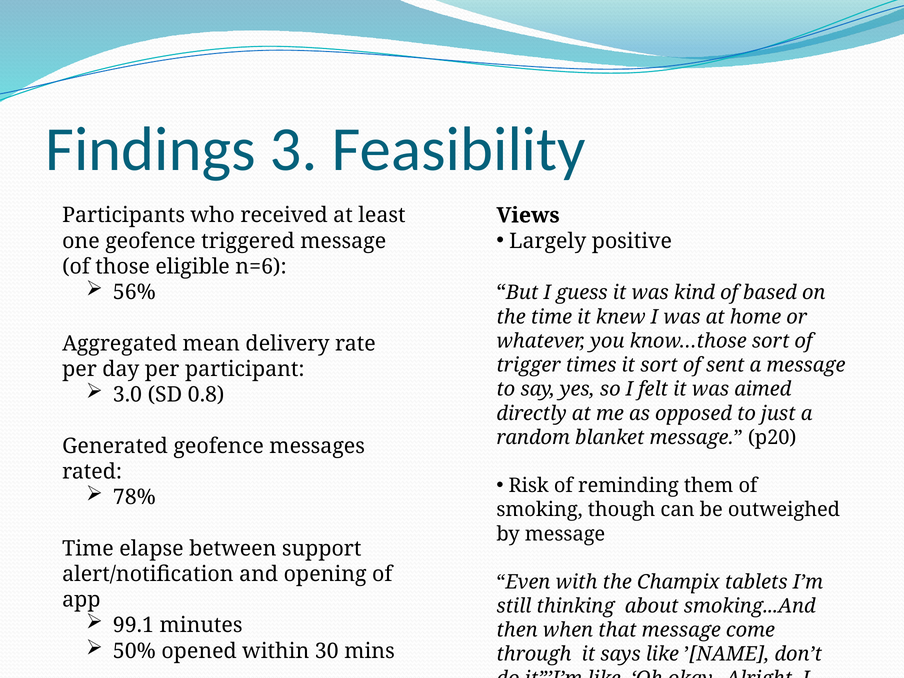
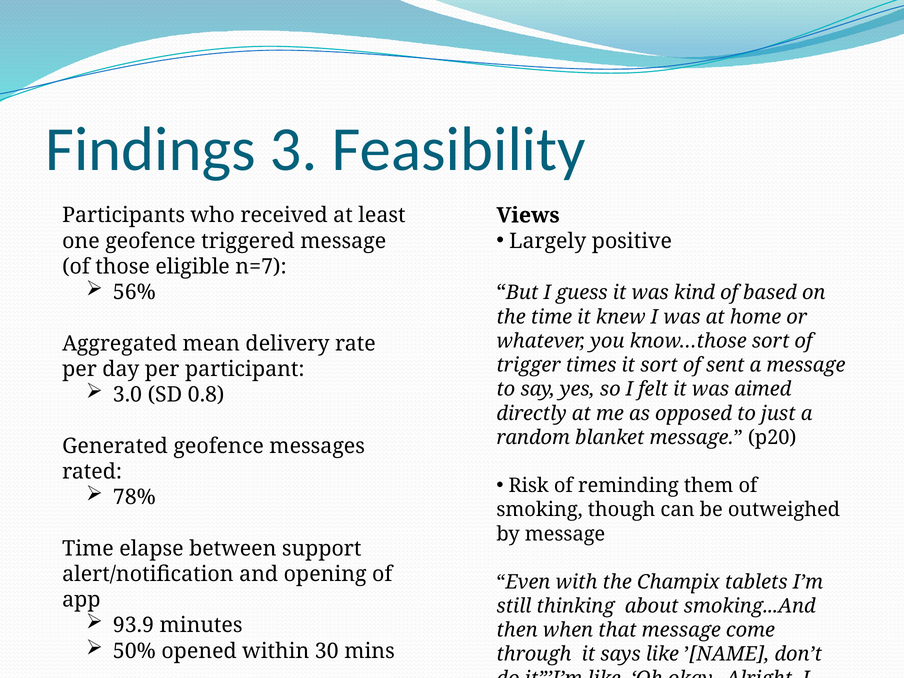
n=6: n=6 -> n=7
99.1: 99.1 -> 93.9
